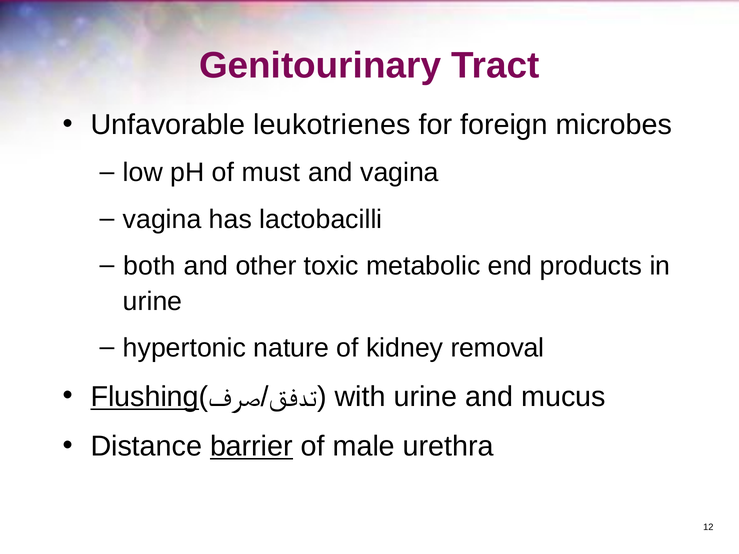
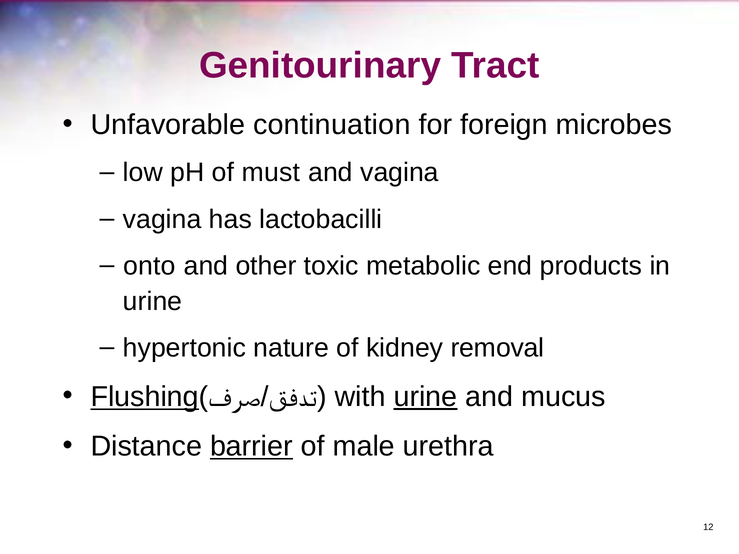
leukotrienes: leukotrienes -> continuation
both: both -> onto
urine at (426, 397) underline: none -> present
